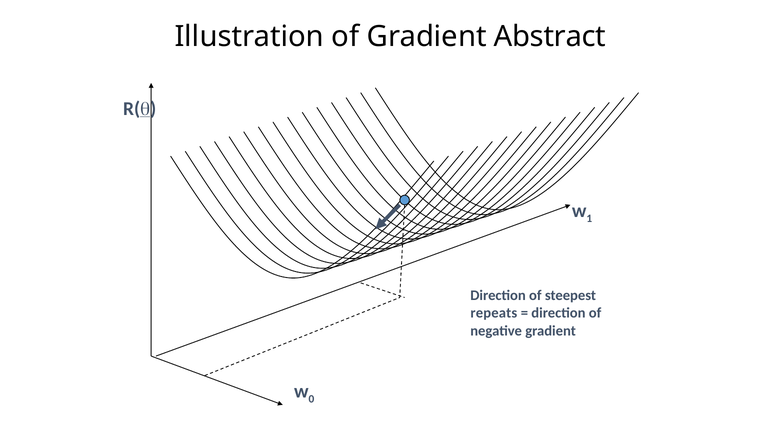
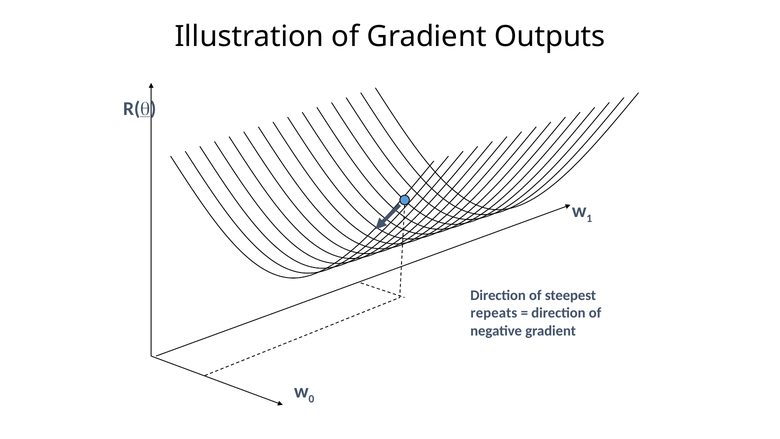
Abstract: Abstract -> Outputs
